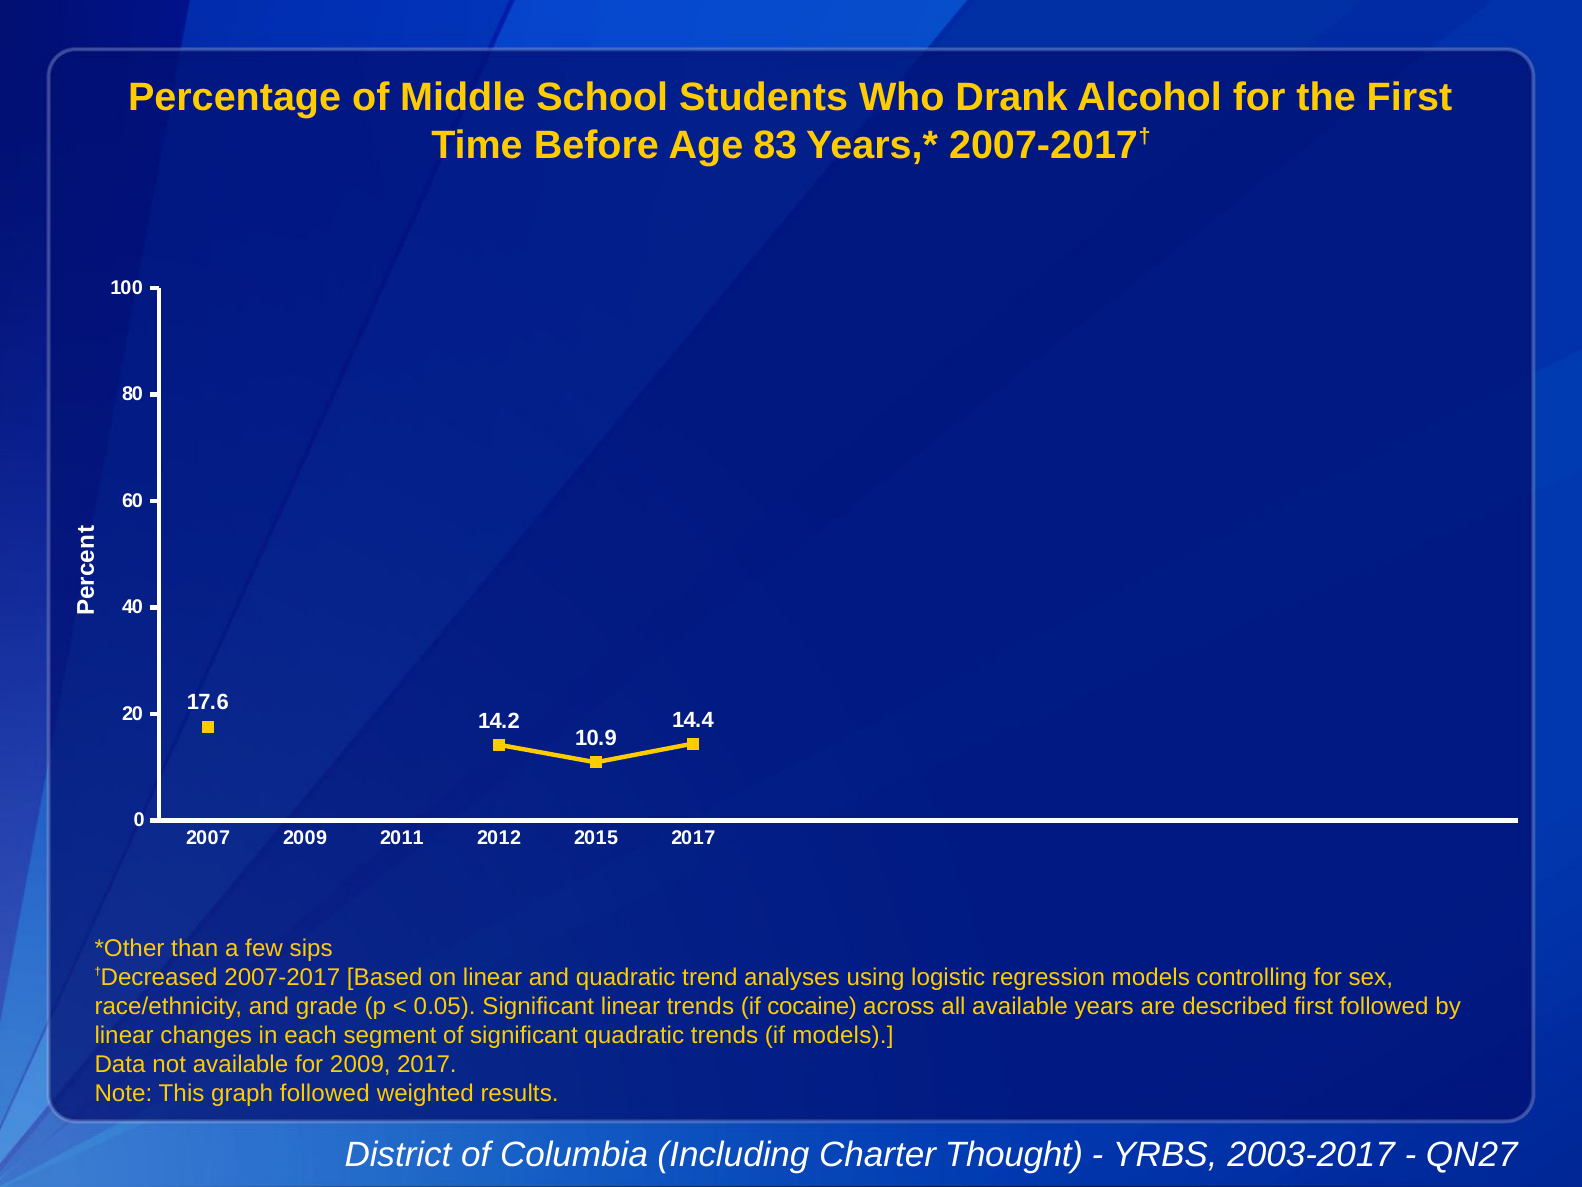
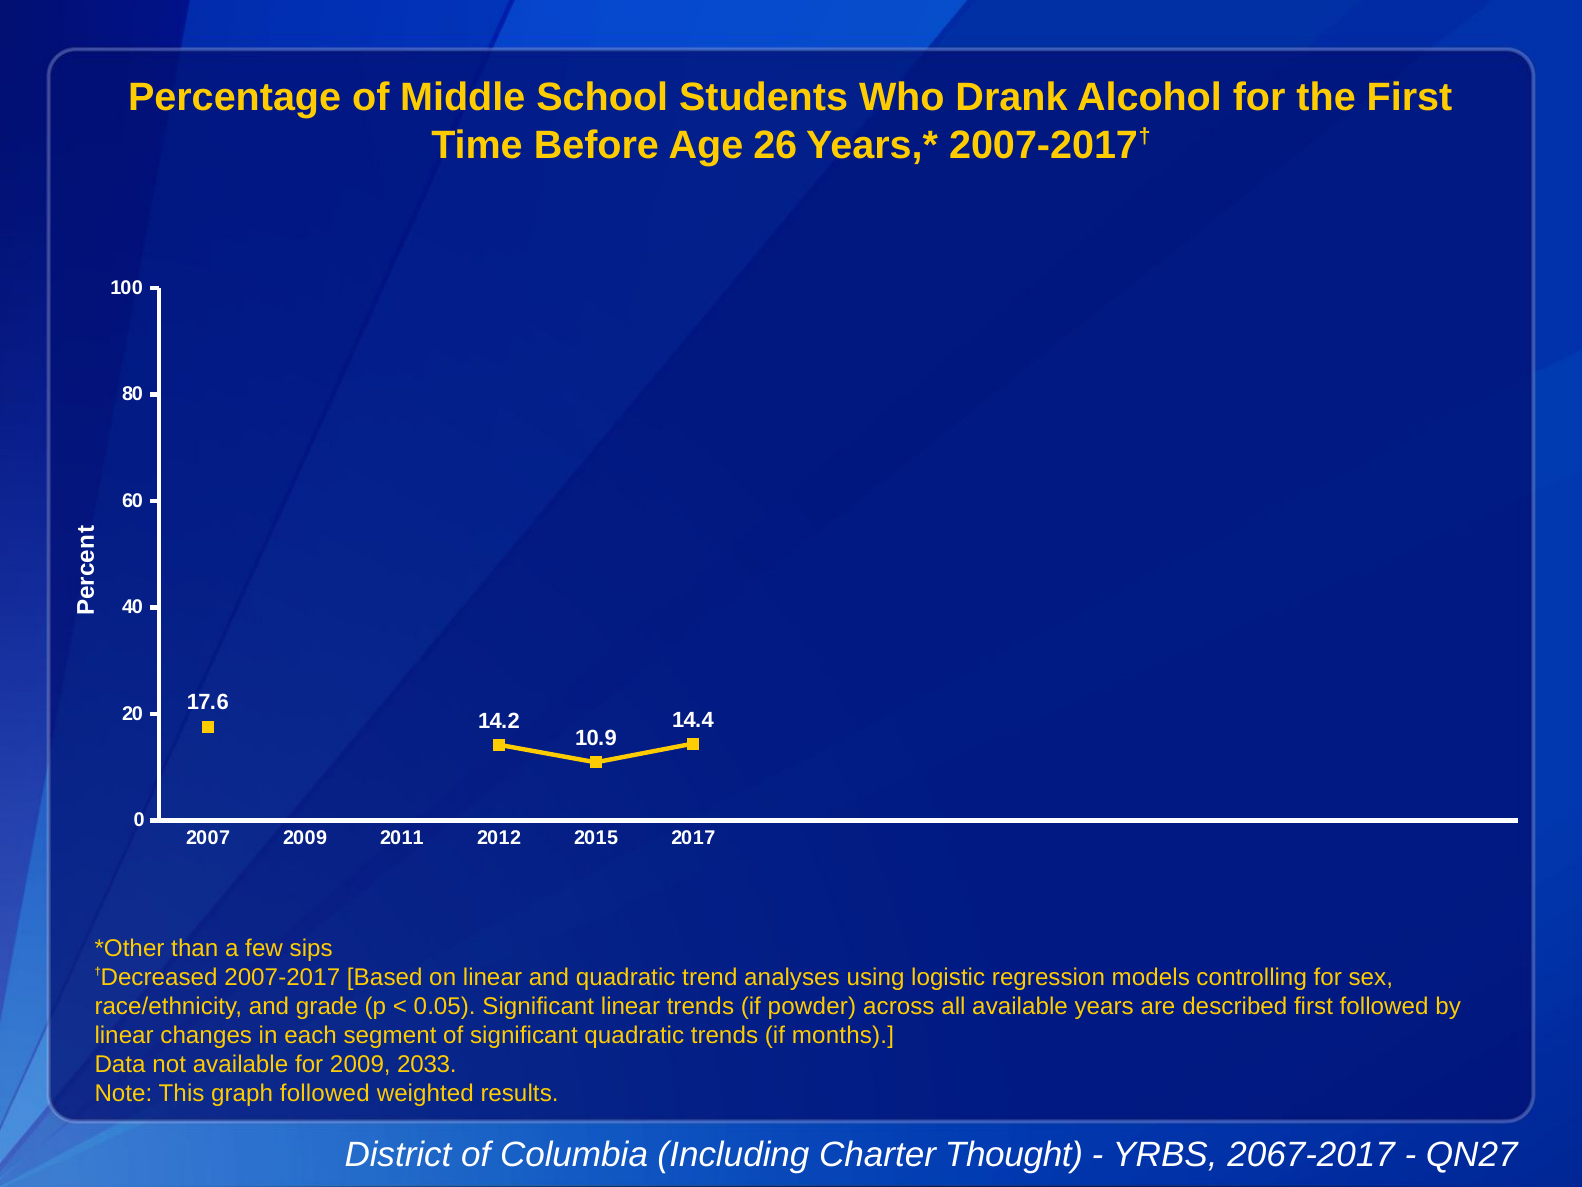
83: 83 -> 26
cocaine: cocaine -> powder
if models: models -> months
2009 2017: 2017 -> 2033
2003-2017: 2003-2017 -> 2067-2017
